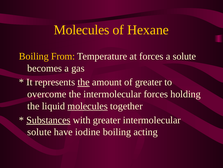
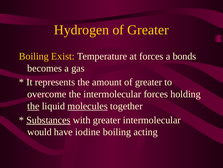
Molecules at (82, 30): Molecules -> Hydrogen
Hexane at (148, 30): Hexane -> Greater
From: From -> Exist
a solute: solute -> bonds
the at (84, 82) underline: present -> none
the at (33, 106) underline: none -> present
solute at (39, 131): solute -> would
